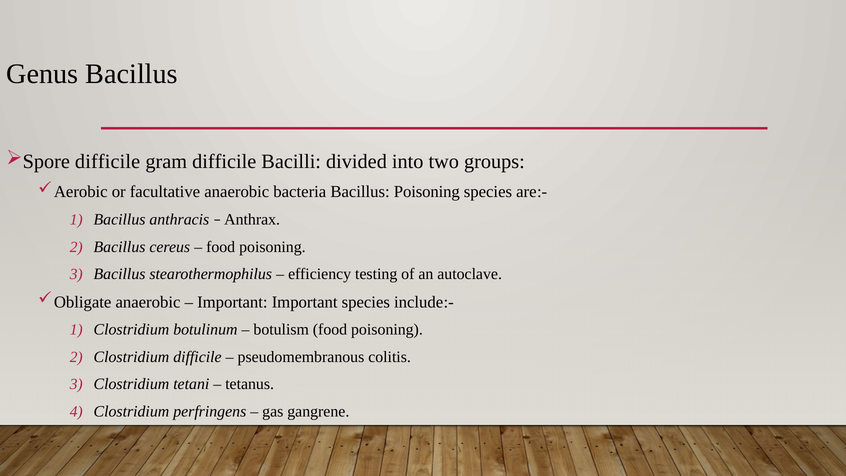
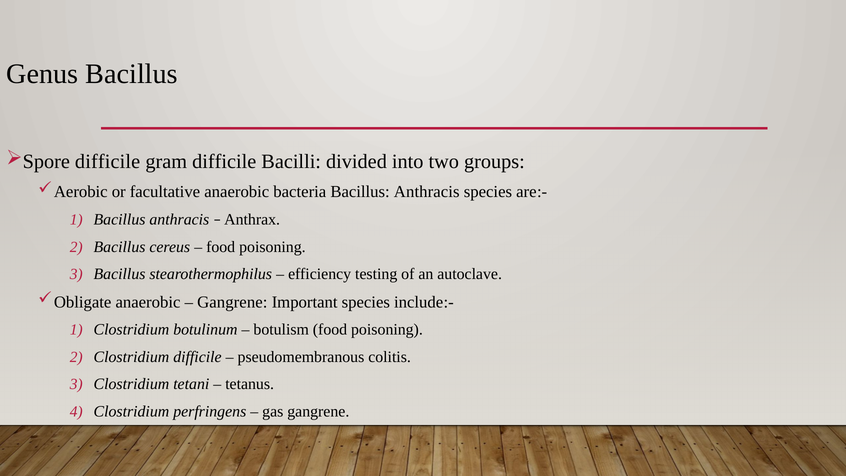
bacteria Bacillus Poisoning: Poisoning -> Anthracis
Important at (232, 302): Important -> Gangrene
